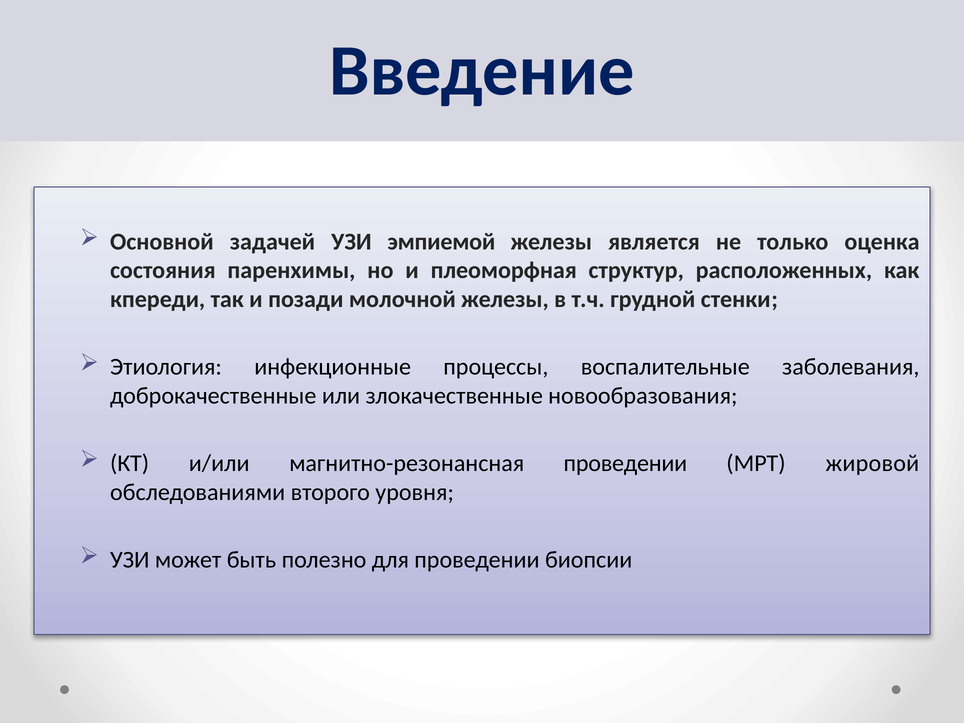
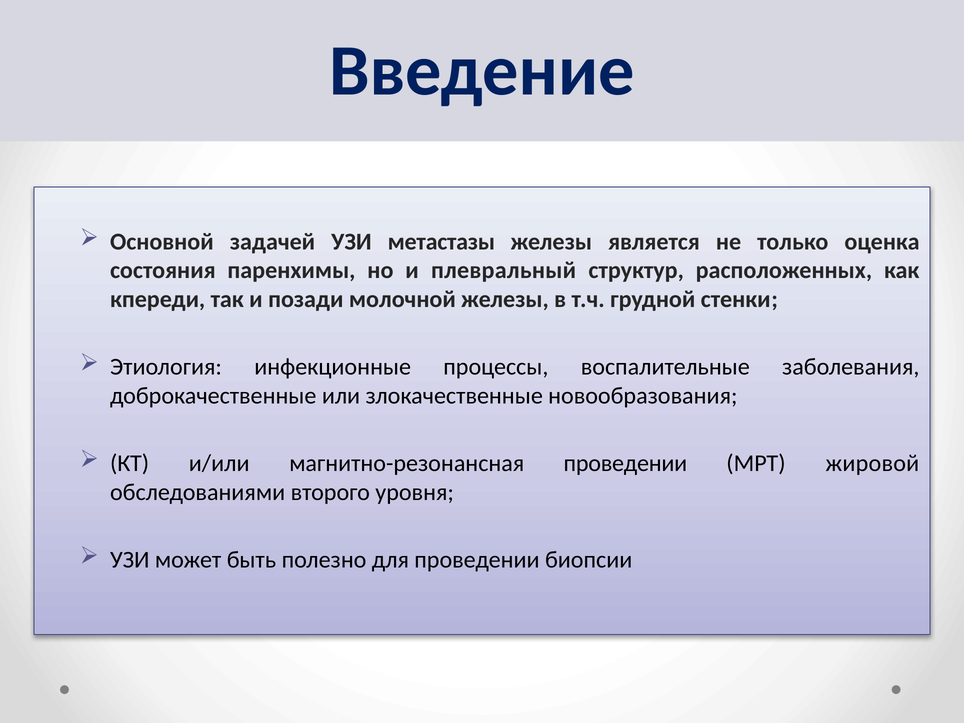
эмпиемой: эмпиемой -> метастазы
плеоморфная: плеоморфная -> плевральный
